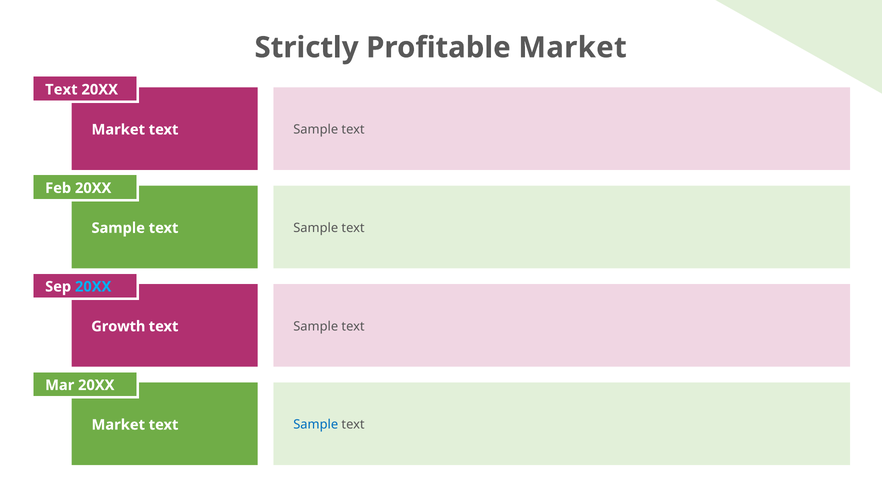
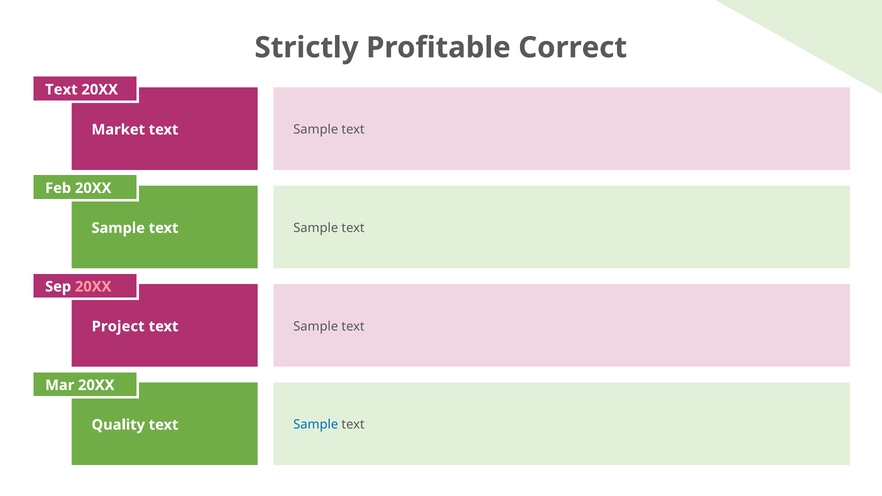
Profitable Market: Market -> Correct
20XX at (93, 287) colour: light blue -> pink
Growth: Growth -> Project
Market at (118, 425): Market -> Quality
